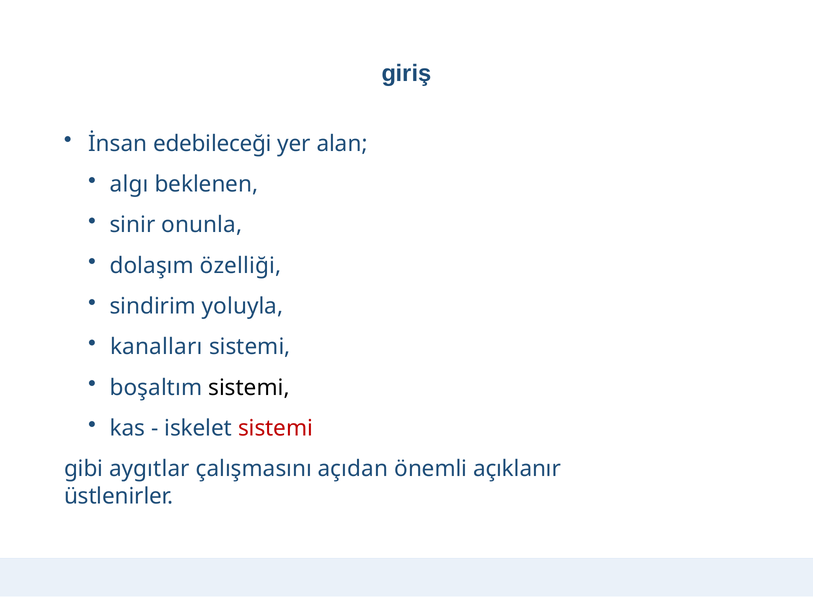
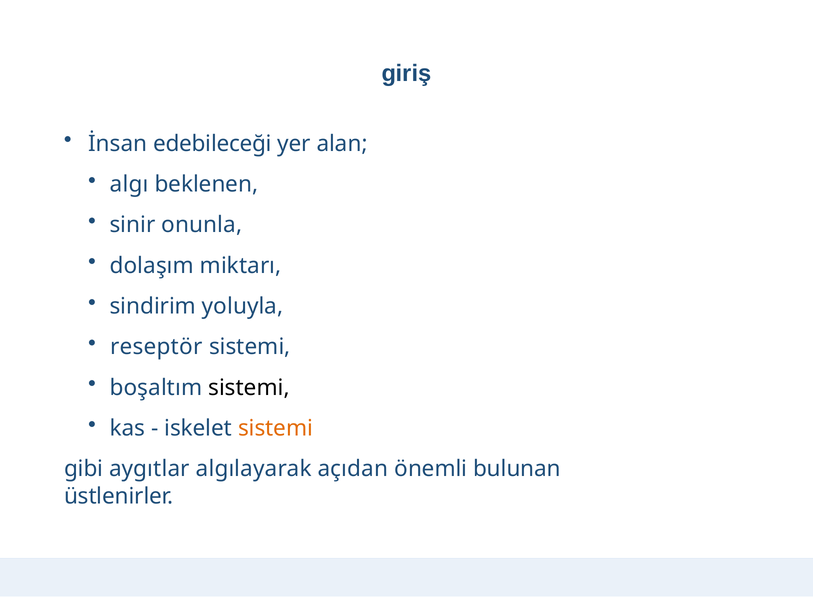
özelliği: özelliği -> miktarı
kanalları: kanalları -> reseptör
sistemi at (276, 428) colour: red -> orange
çalışmasını: çalışmasını -> algılayarak
açıklanır: açıklanır -> bulunan
